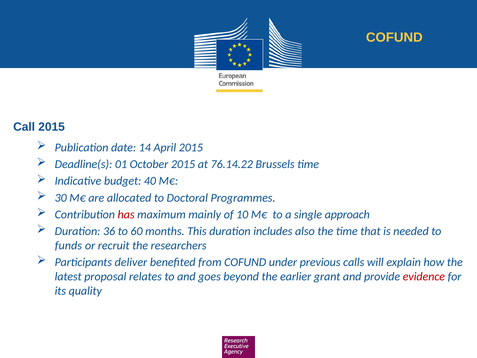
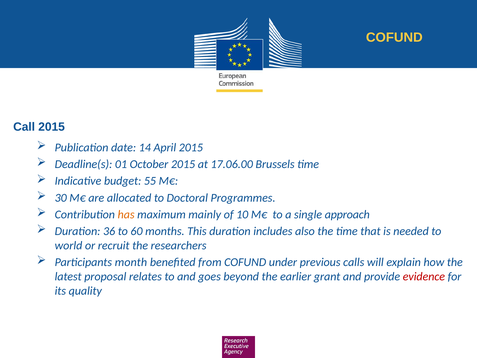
76.14.22: 76.14.22 -> 17.06.00
40: 40 -> 55
has colour: red -> orange
funds: funds -> world
deliver: deliver -> month
